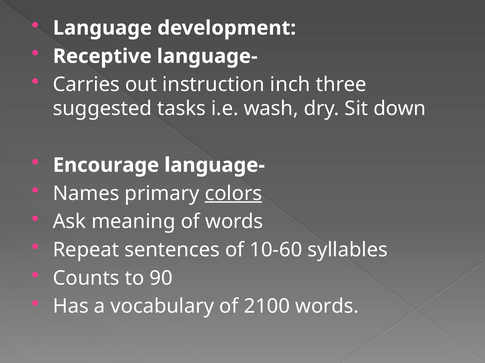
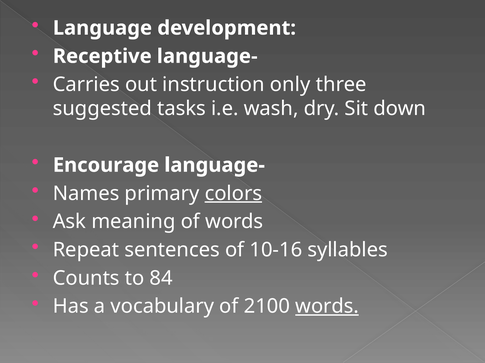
inch: inch -> only
10-60: 10-60 -> 10-16
90: 90 -> 84
words at (327, 307) underline: none -> present
